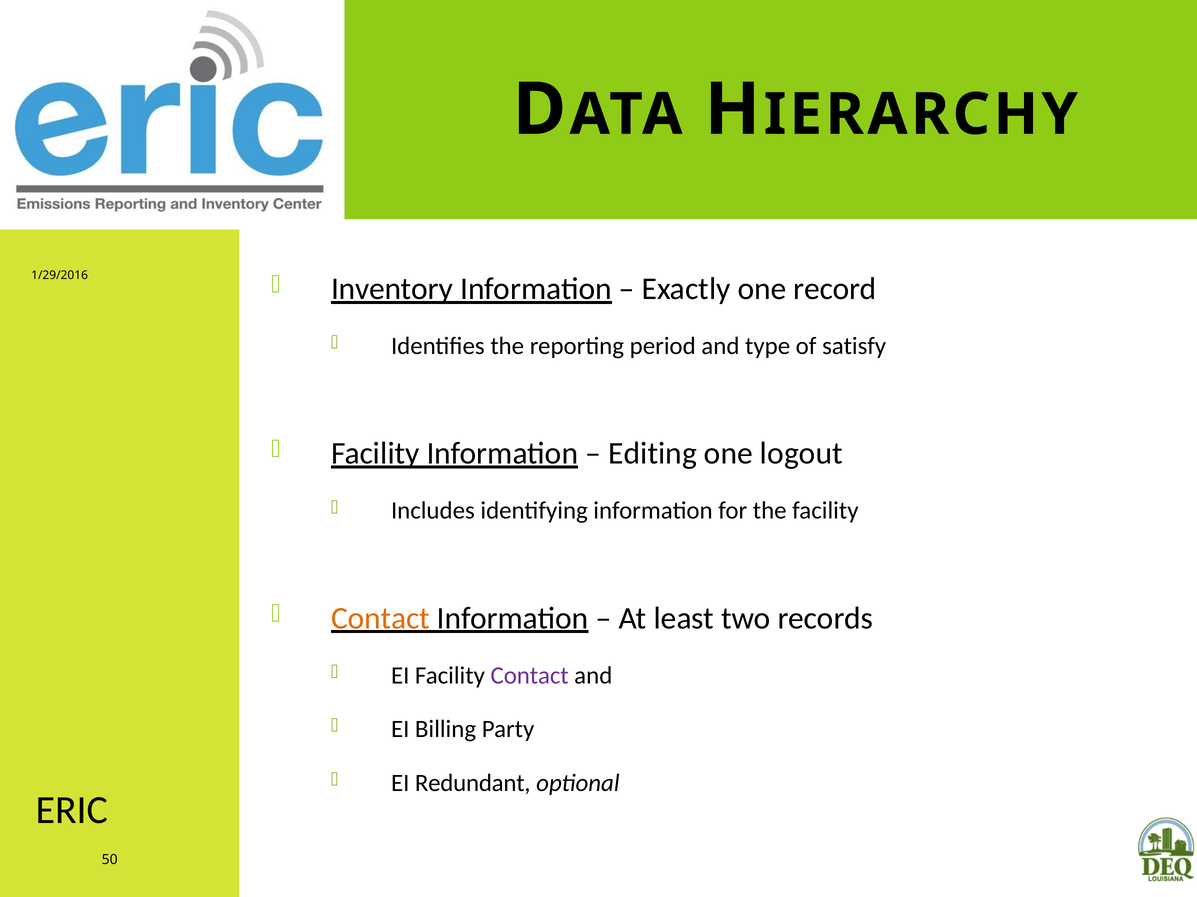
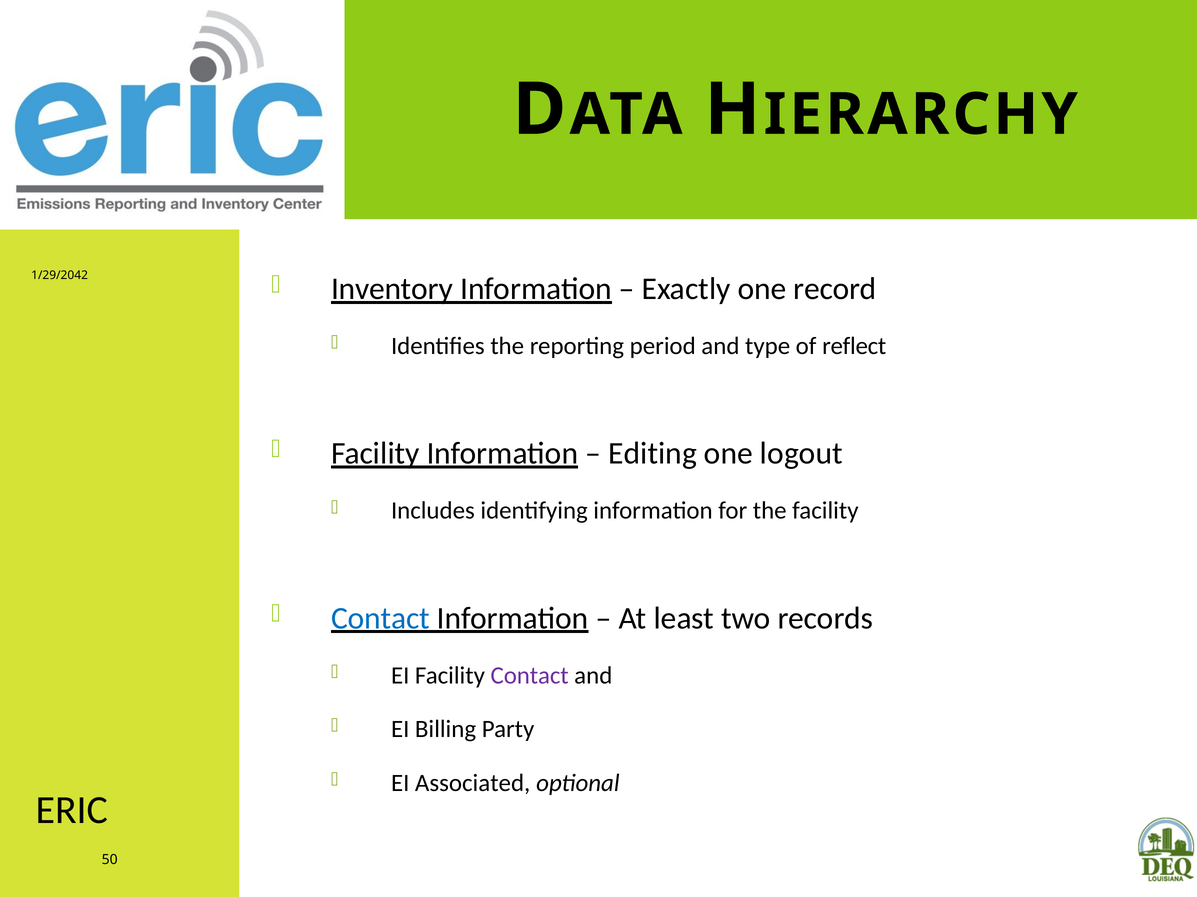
1/29/2016: 1/29/2016 -> 1/29/2042
satisfy: satisfy -> reflect
Contact at (381, 619) colour: orange -> blue
Redundant: Redundant -> Associated
